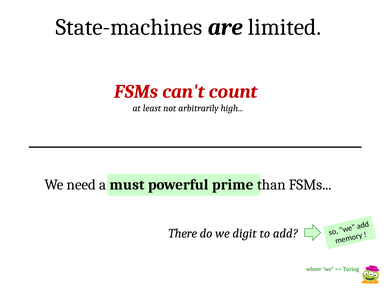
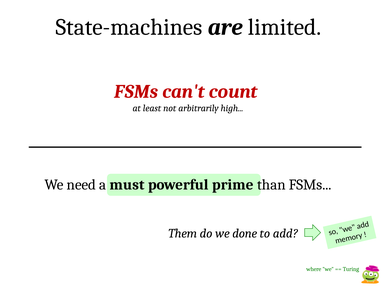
There: There -> Them
digit: digit -> done
